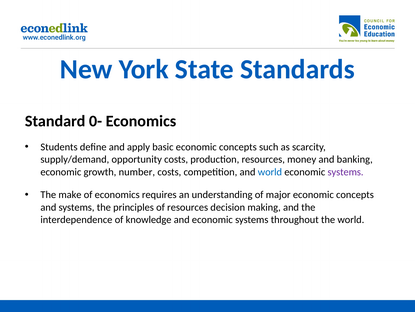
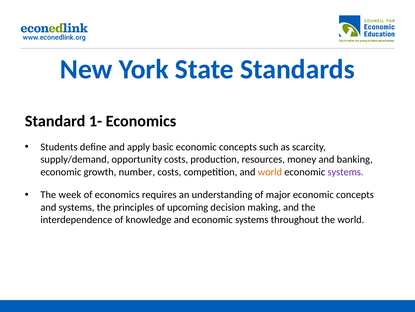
0-: 0- -> 1-
world at (270, 172) colour: blue -> orange
make: make -> week
of resources: resources -> upcoming
